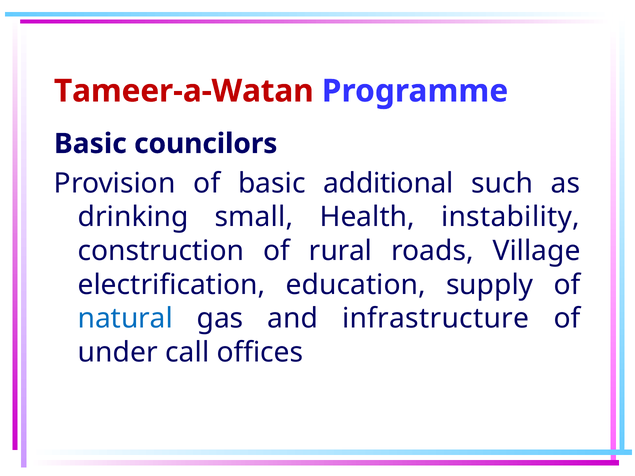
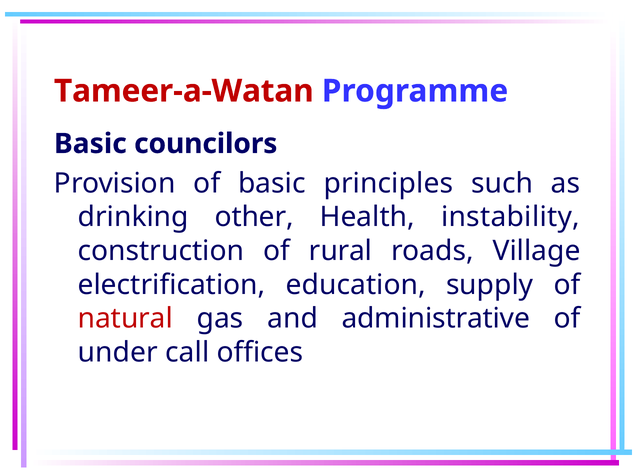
additional: additional -> principles
small: small -> other
natural colour: blue -> red
infrastructure: infrastructure -> administrative
